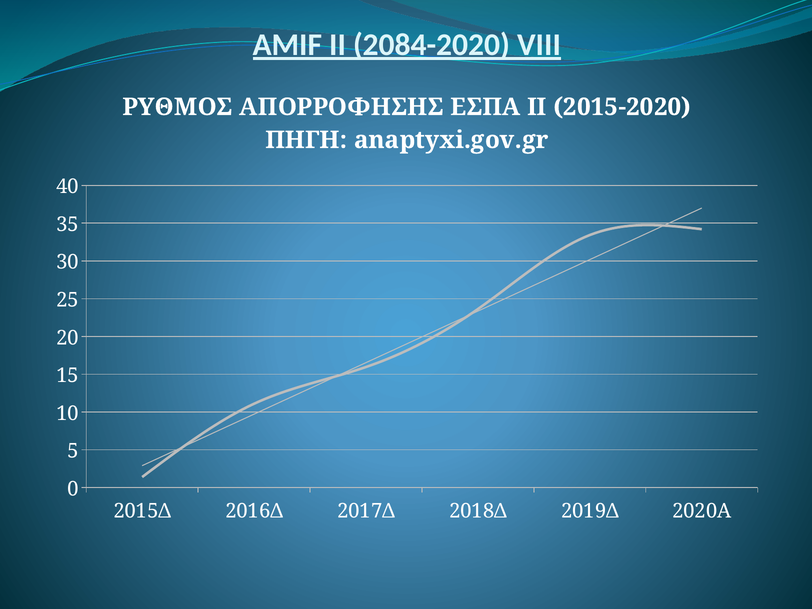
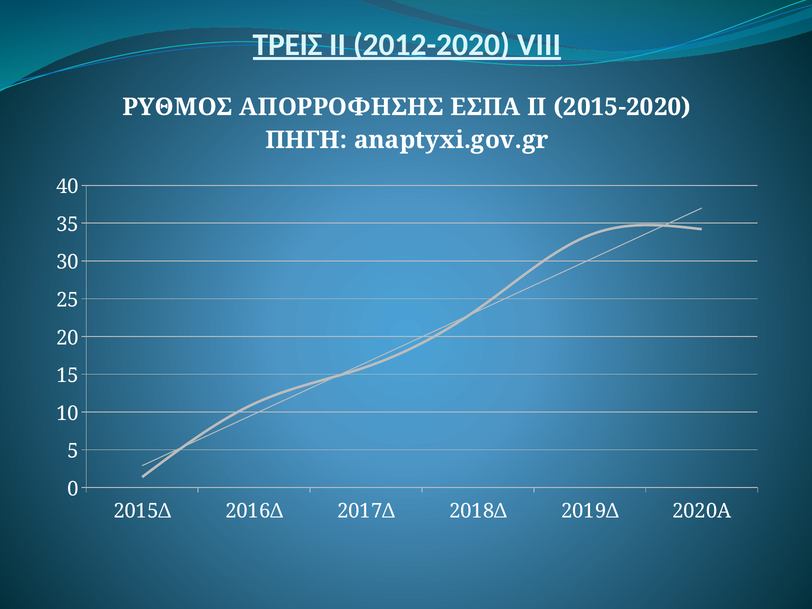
AMIF: AMIF -> ΤΡΕΙΣ
2084-2020: 2084-2020 -> 2012-2020
